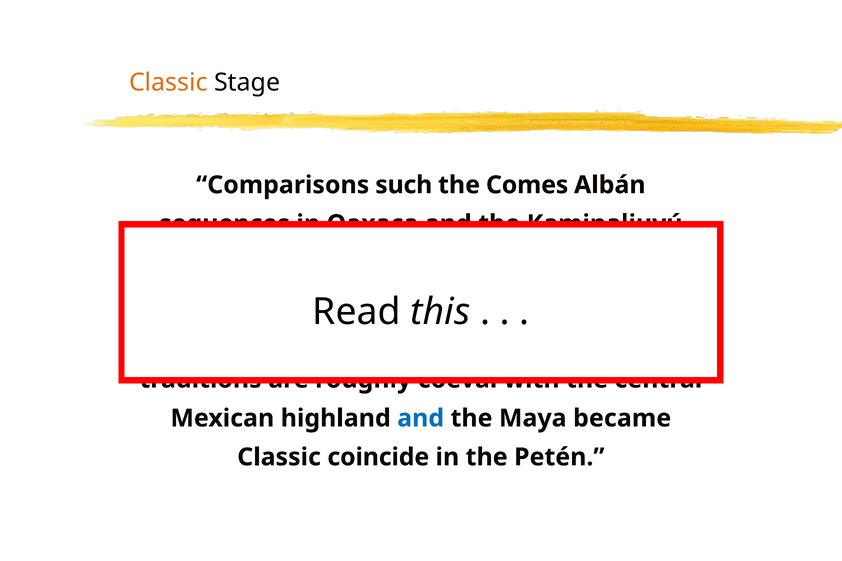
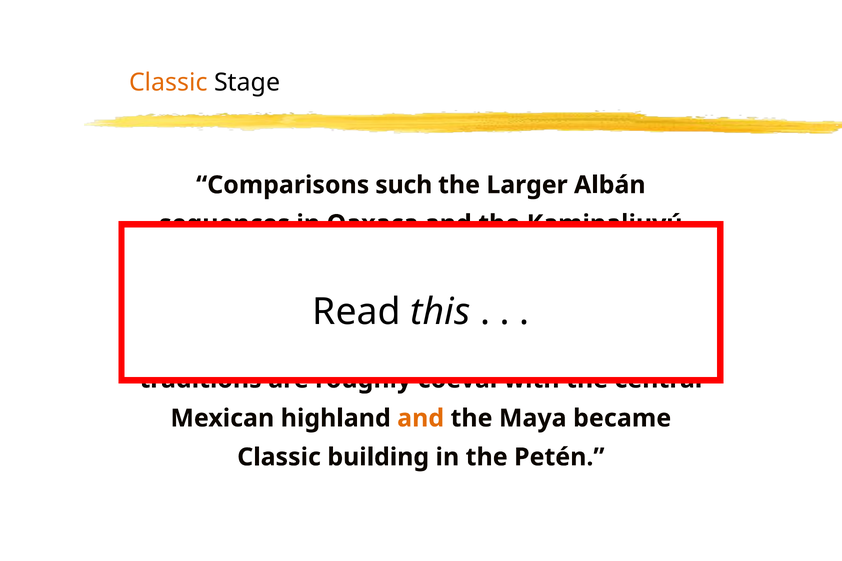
Comes: Comes -> Larger
and at (421, 418) colour: blue -> orange
coincide: coincide -> building
